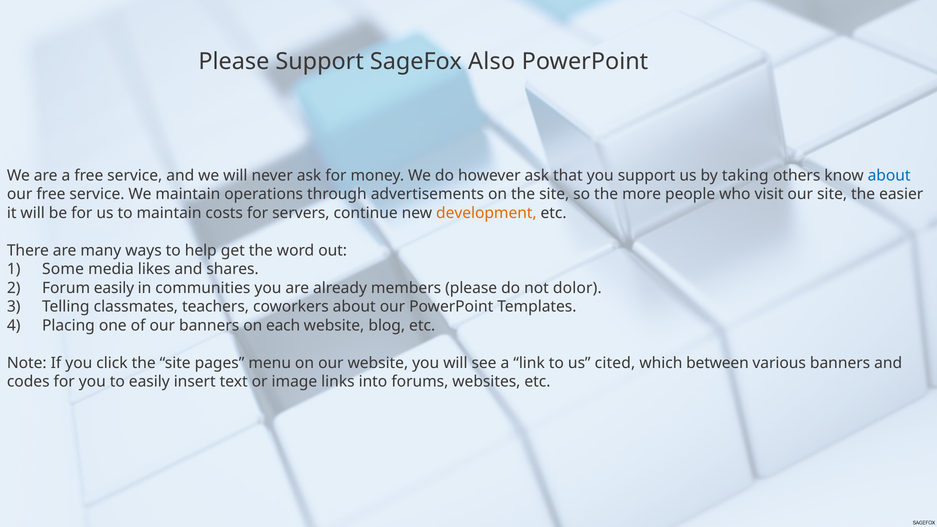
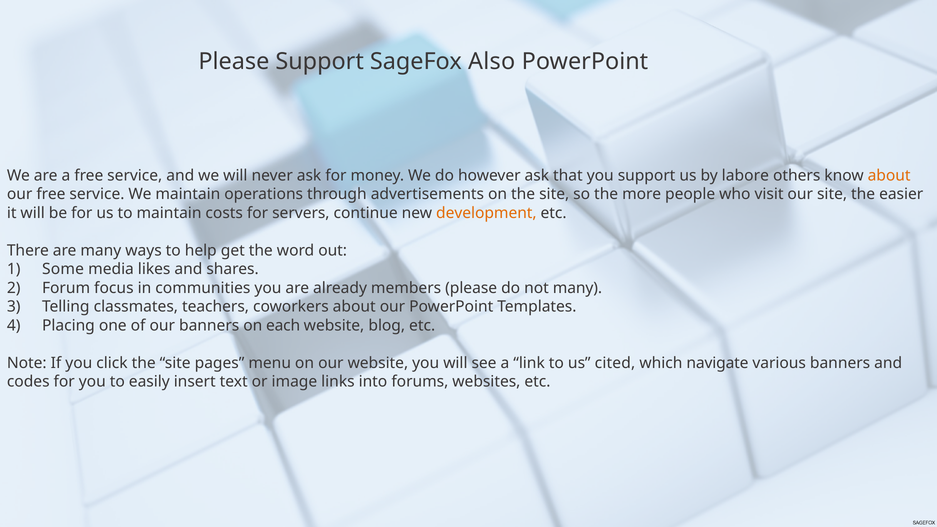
taking: taking -> labore
about at (889, 176) colour: blue -> orange
Forum easily: easily -> focus
not dolor: dolor -> many
between: between -> navigate
